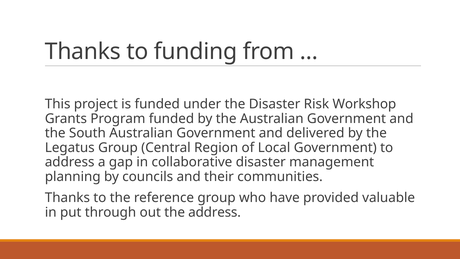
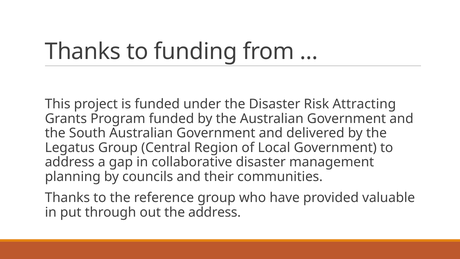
Workshop: Workshop -> Attracting
